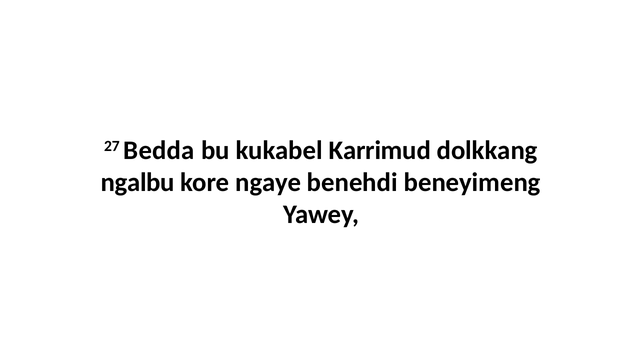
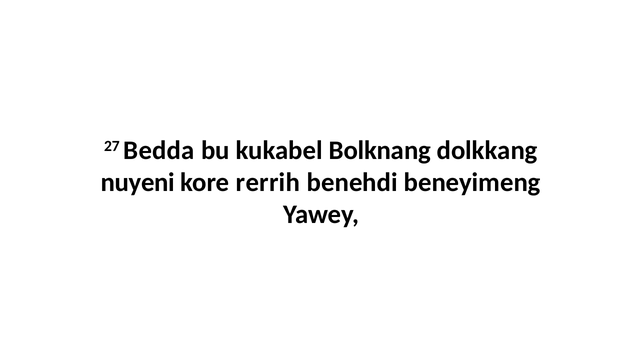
Karrimud: Karrimud -> Bolknang
ngalbu: ngalbu -> nuyeni
ngaye: ngaye -> rerrih
